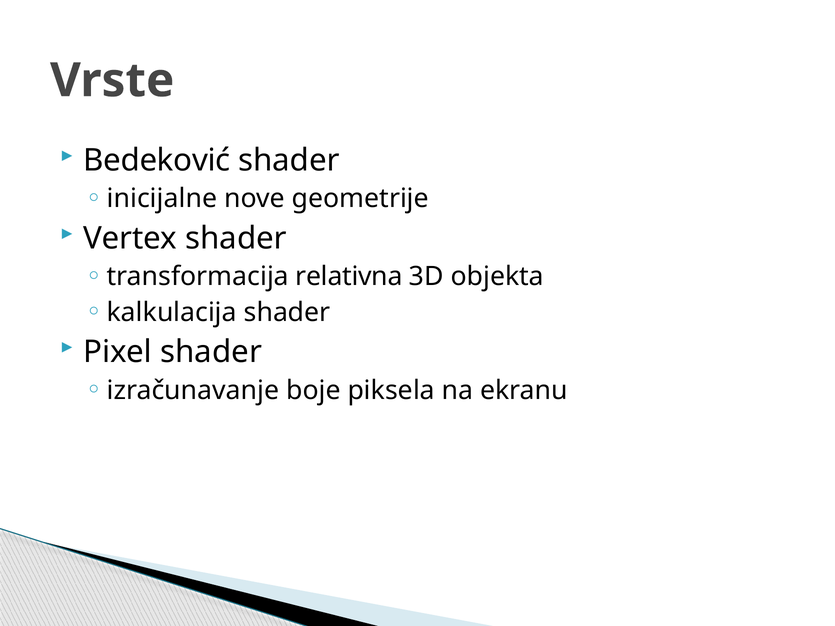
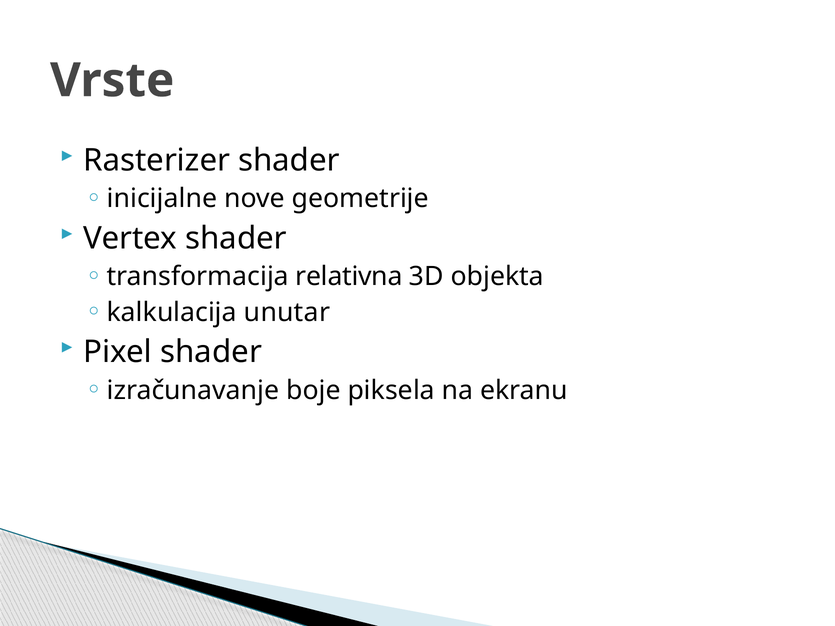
Bedeković: Bedeković -> Rasterizer
kalkulacija shader: shader -> unutar
